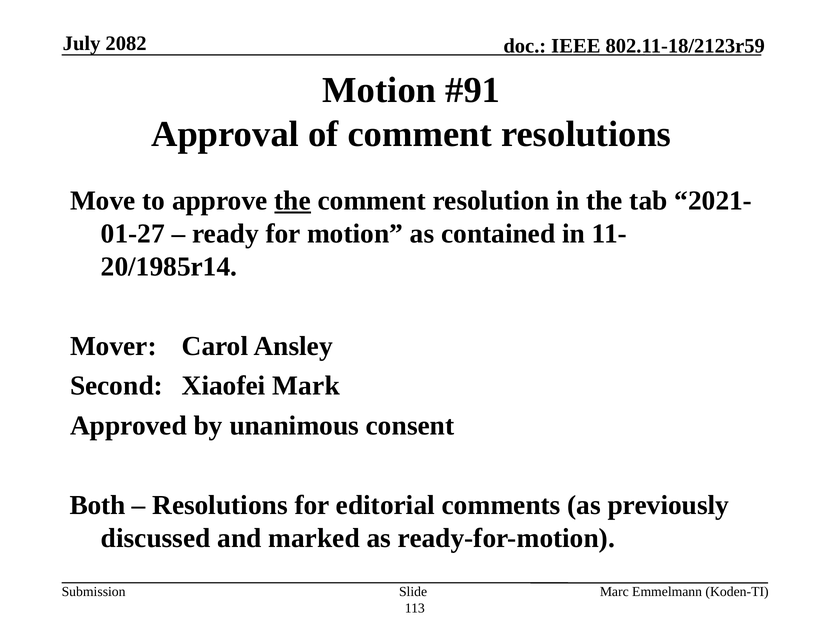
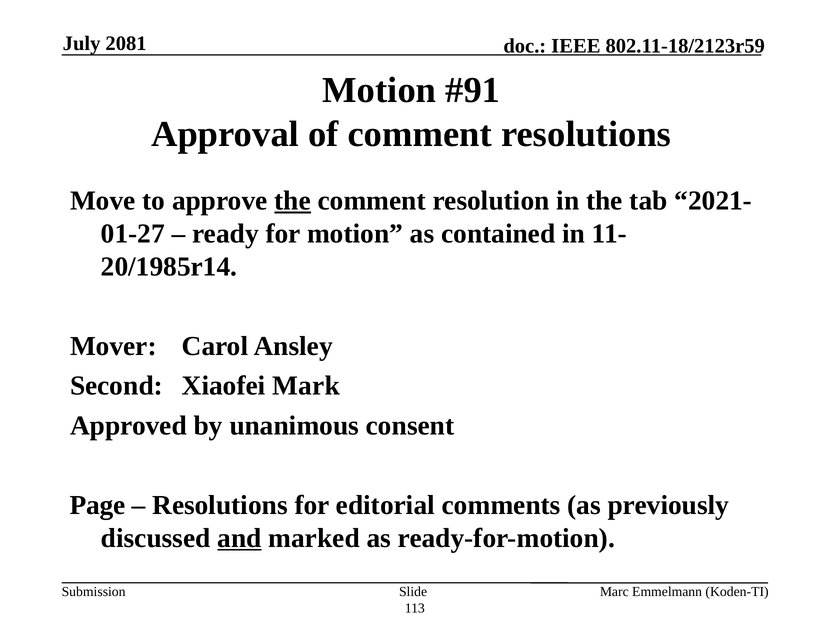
2082: 2082 -> 2081
Both: Both -> Page
and underline: none -> present
